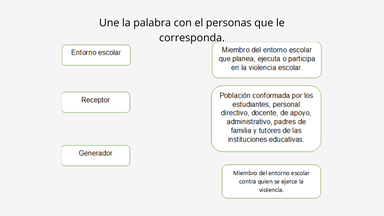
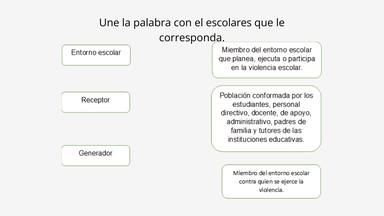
personas: personas -> escolares
